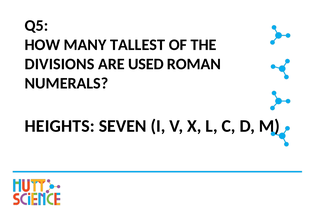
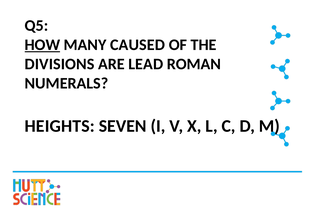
HOW underline: none -> present
TALLEST: TALLEST -> CAUSED
USED: USED -> LEAD
